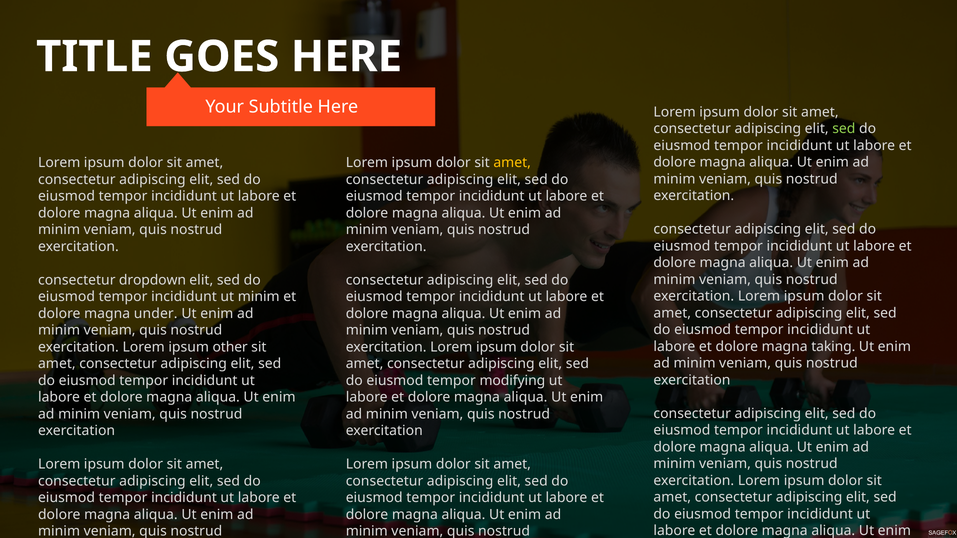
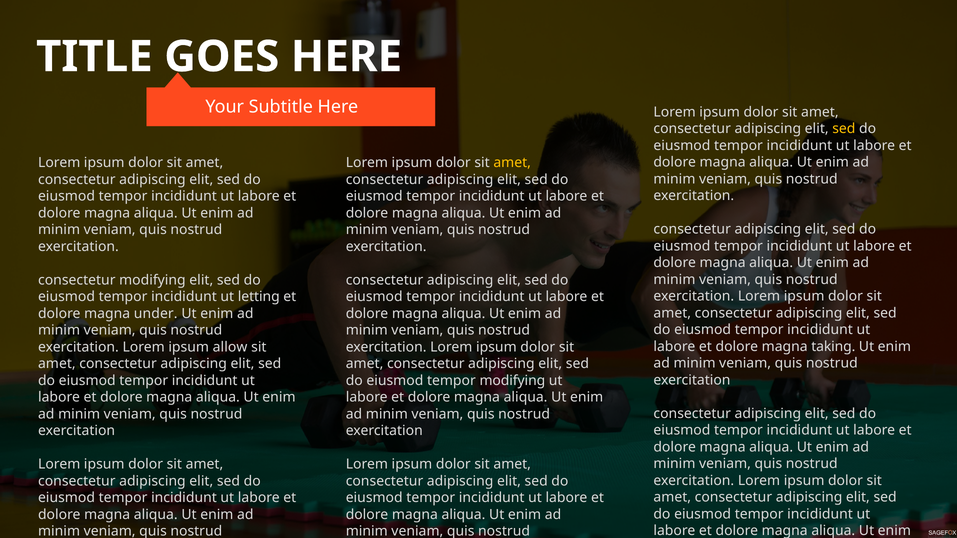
sed at (844, 129) colour: light green -> yellow
consectetur dropdown: dropdown -> modifying
ut minim: minim -> letting
other: other -> allow
